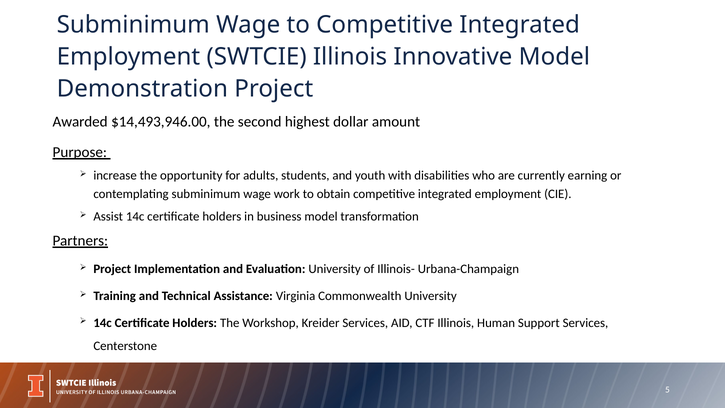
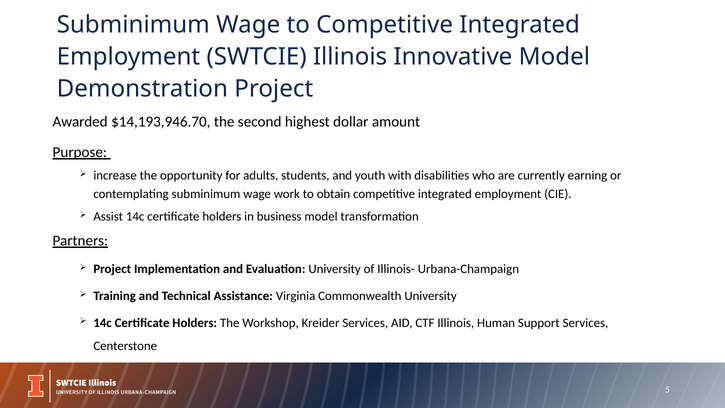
$14,493,946.00: $14,493,946.00 -> $14,193,946.70
